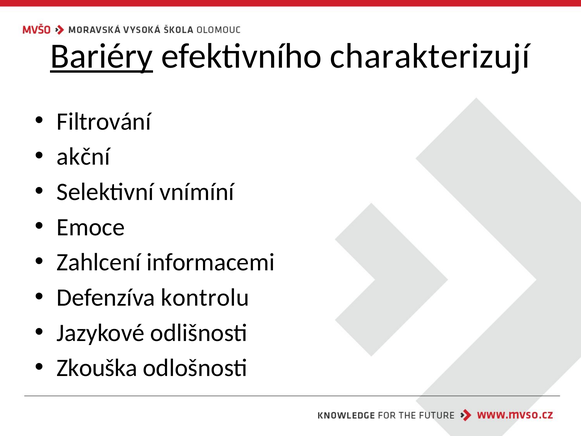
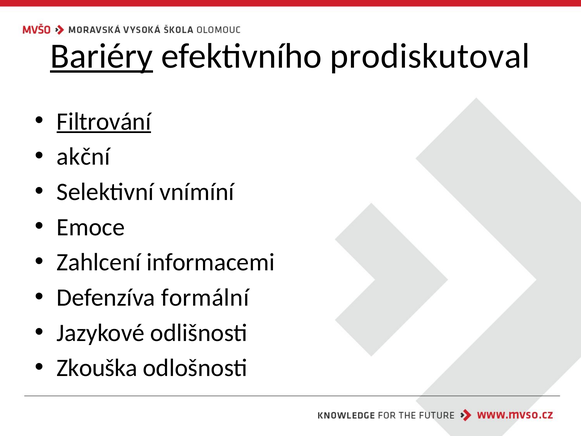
charakterizují: charakterizují -> prodiskutoval
Filtrování underline: none -> present
kontrolu: kontrolu -> formální
